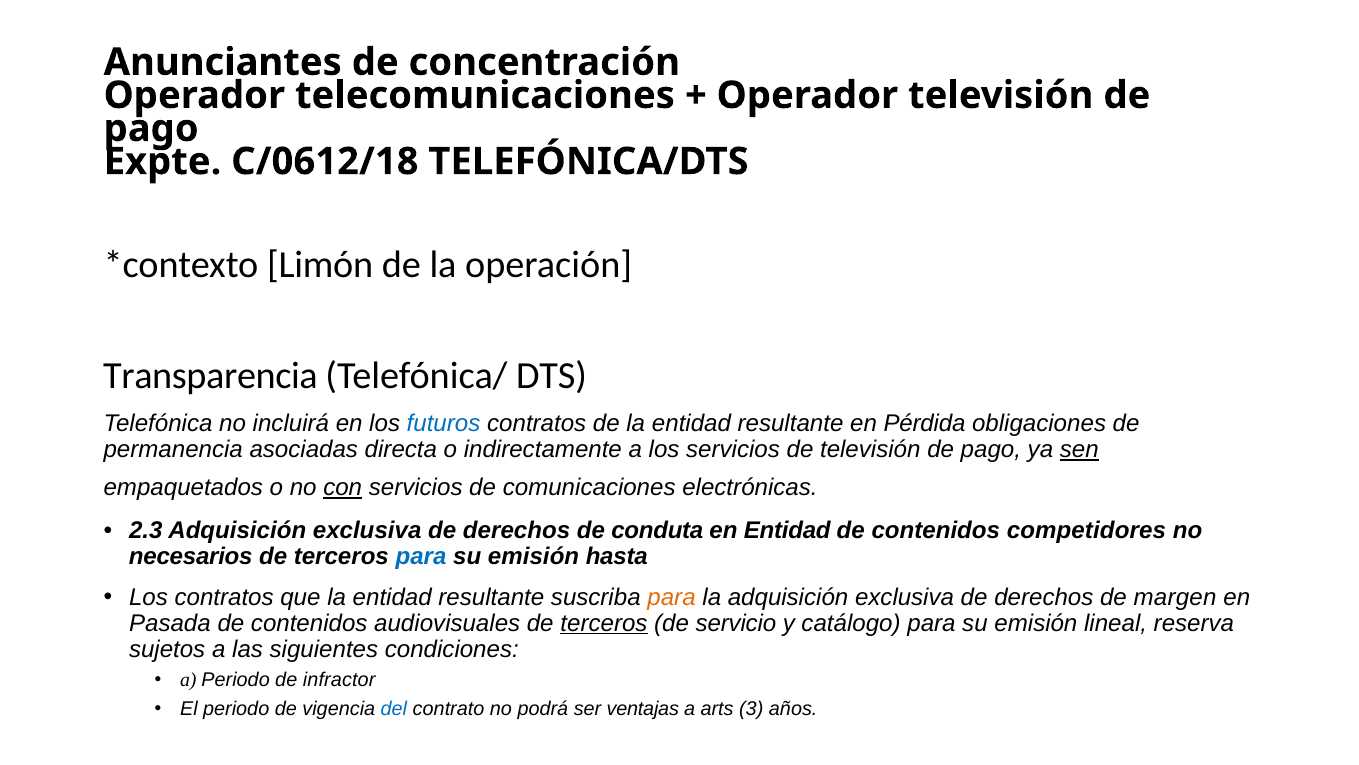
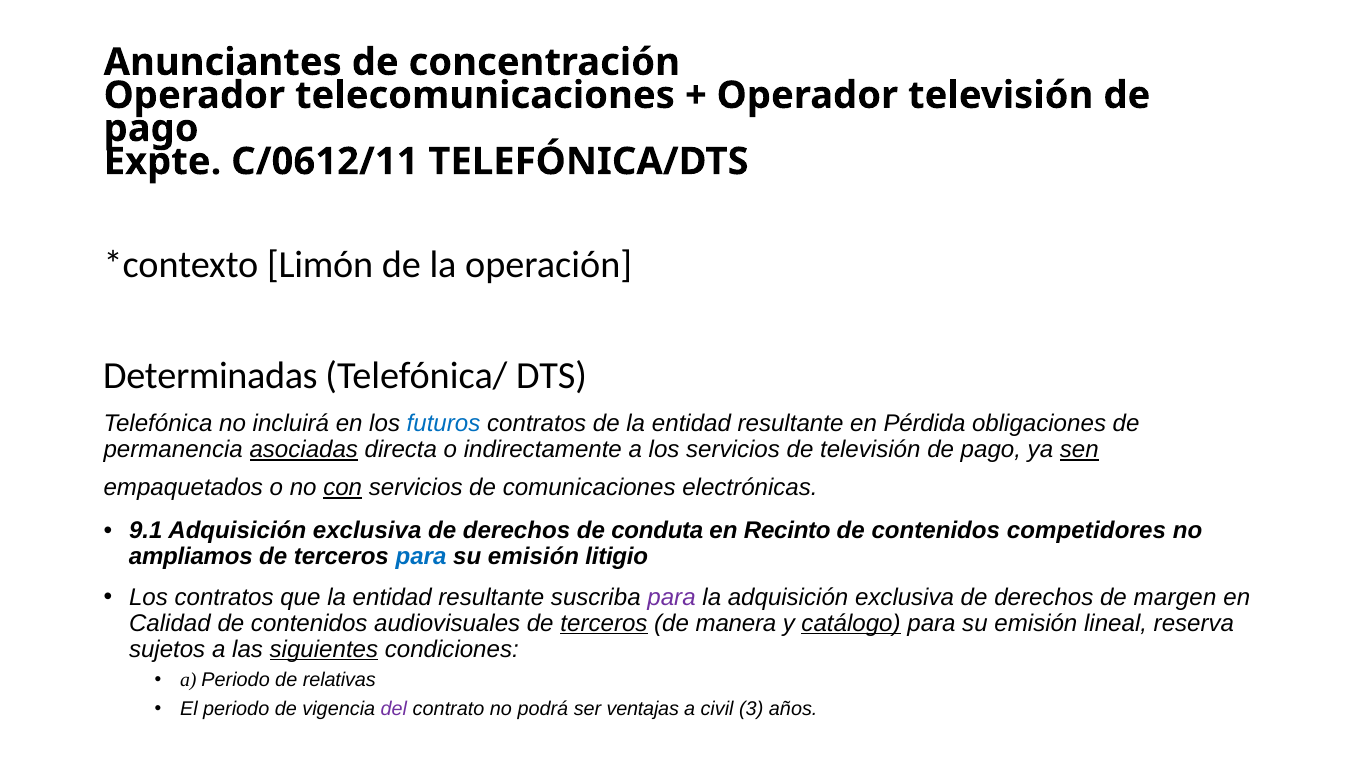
C/0612/18: C/0612/18 -> C/0612/11
Transparencia: Transparencia -> Determinadas
asociadas underline: none -> present
2.3: 2.3 -> 9.1
en Entidad: Entidad -> Recinto
necesarios: necesarios -> ampliamos
hasta: hasta -> litigio
para at (672, 597) colour: orange -> purple
Pasada: Pasada -> Calidad
servicio: servicio -> manera
catálogo underline: none -> present
siguientes underline: none -> present
infractor: infractor -> relativas
del colour: blue -> purple
arts: arts -> civil
